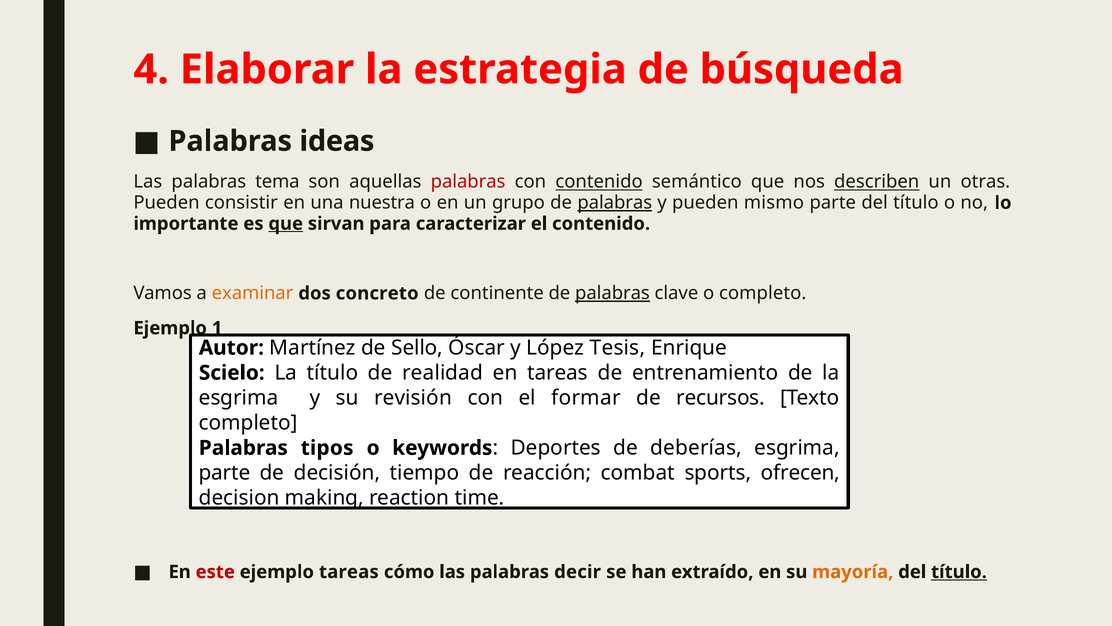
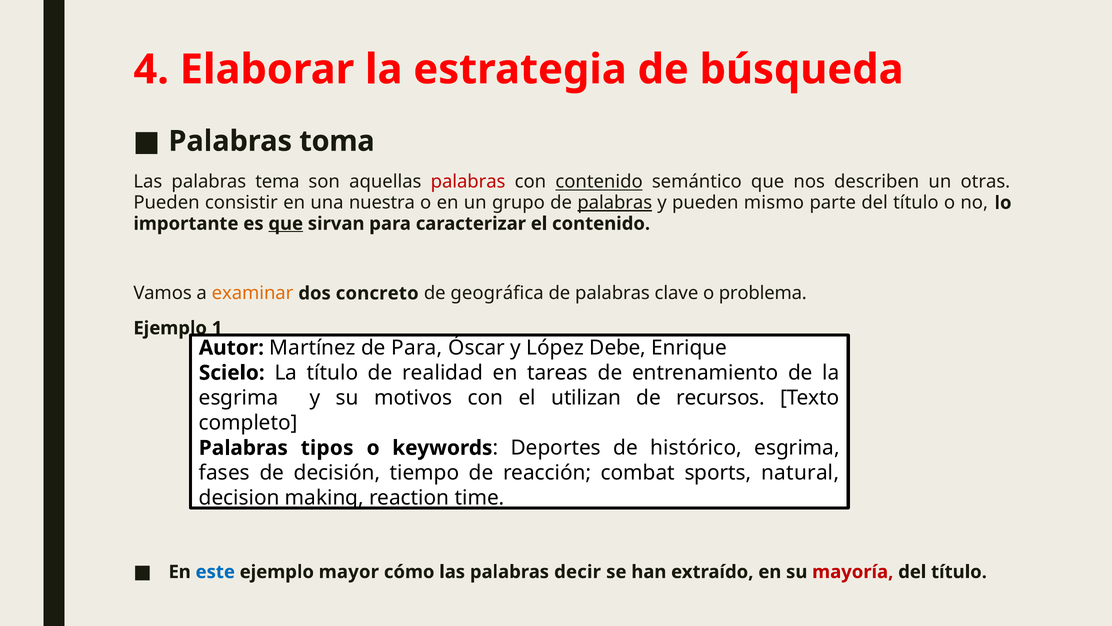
ideas: ideas -> toma
describen underline: present -> none
continente: continente -> geográfica
palabras at (612, 293) underline: present -> none
o completo: completo -> problema
de Sello: Sello -> Para
Tesis: Tesis -> Debe
revisión: revisión -> motivos
formar: formar -> utilizan
deberías: deberías -> histórico
parte at (225, 473): parte -> fases
ofrecen: ofrecen -> natural
este colour: red -> blue
ejemplo tareas: tareas -> mayor
mayoría colour: orange -> red
título at (959, 572) underline: present -> none
